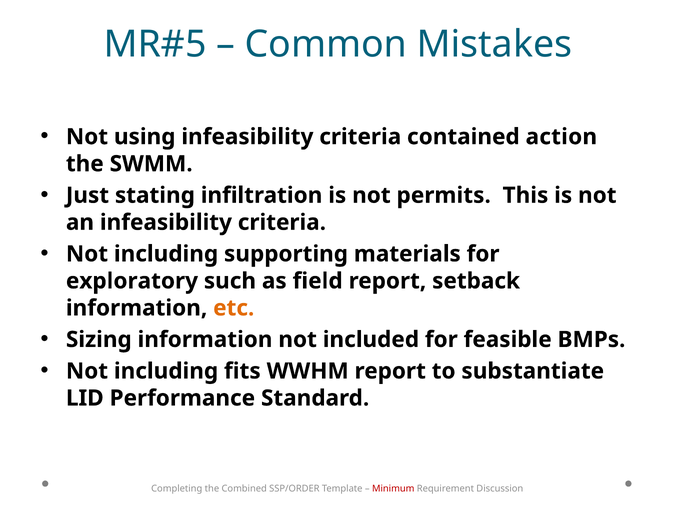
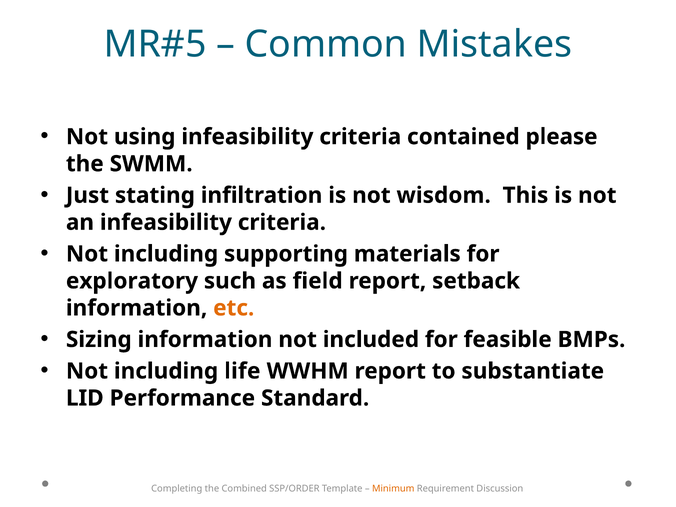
action: action -> please
permits: permits -> wisdom
fits: fits -> life
Minimum colour: red -> orange
